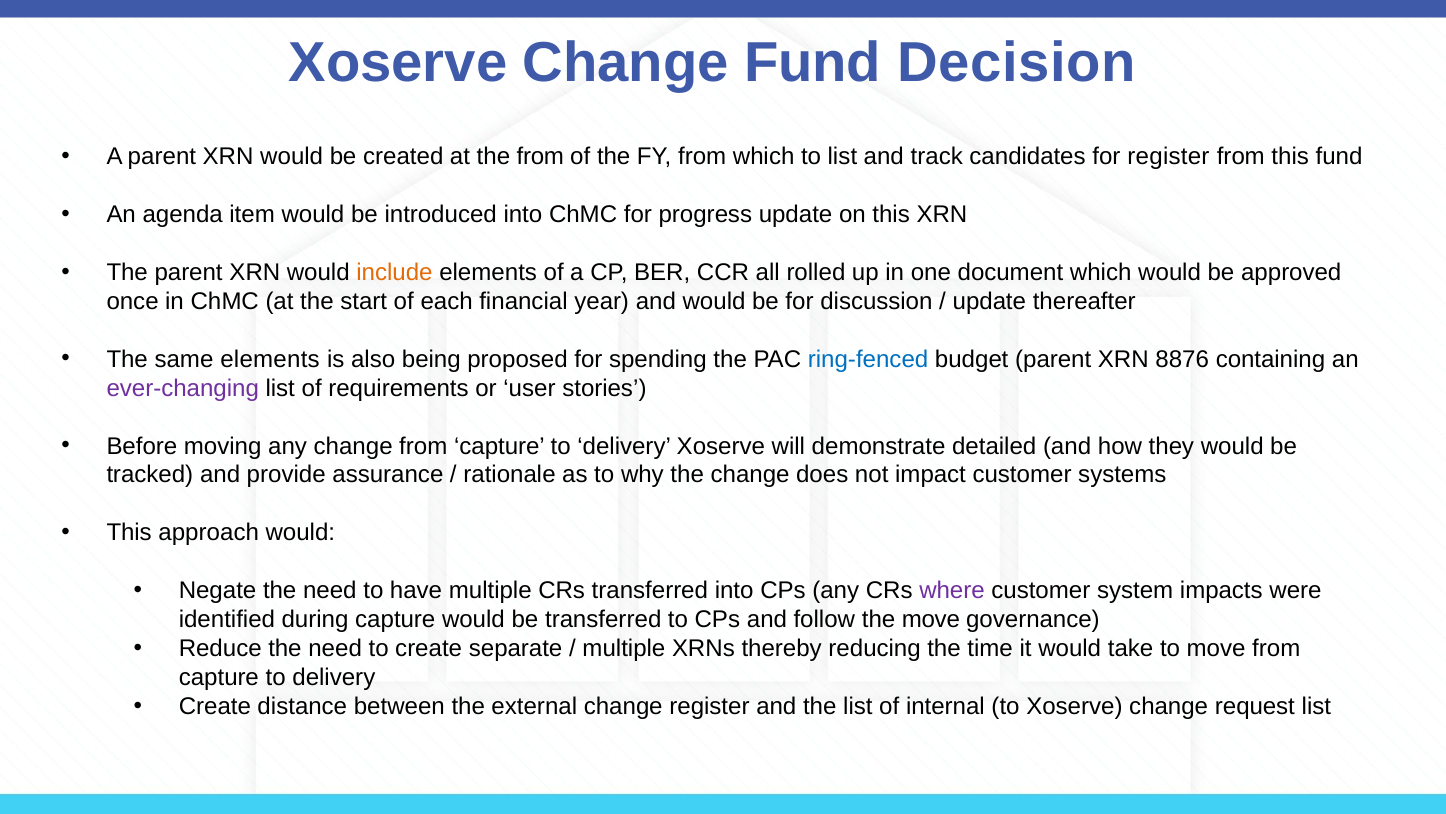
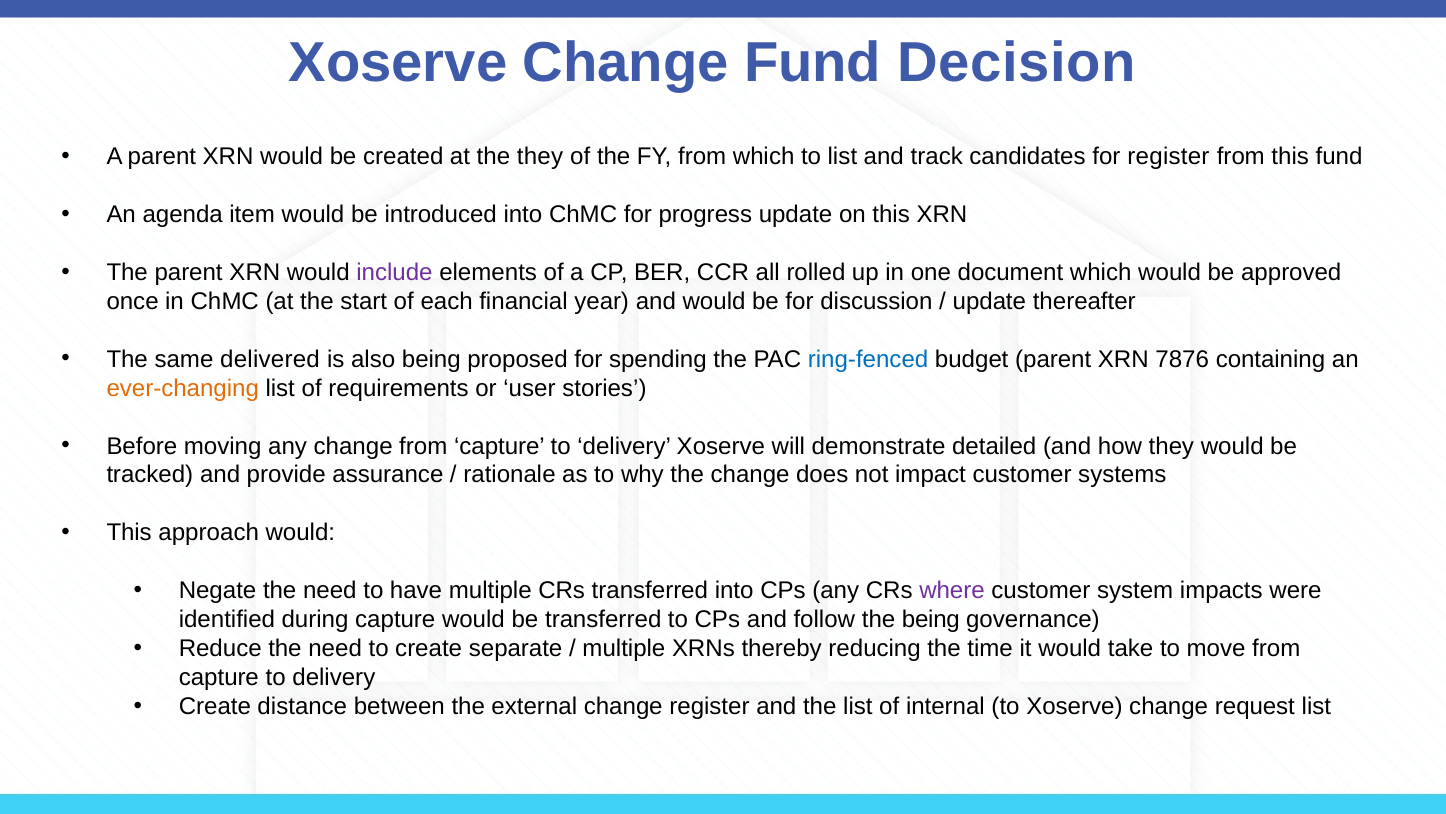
the from: from -> they
include colour: orange -> purple
same elements: elements -> delivered
8876: 8876 -> 7876
ever-changing colour: purple -> orange
the move: move -> being
